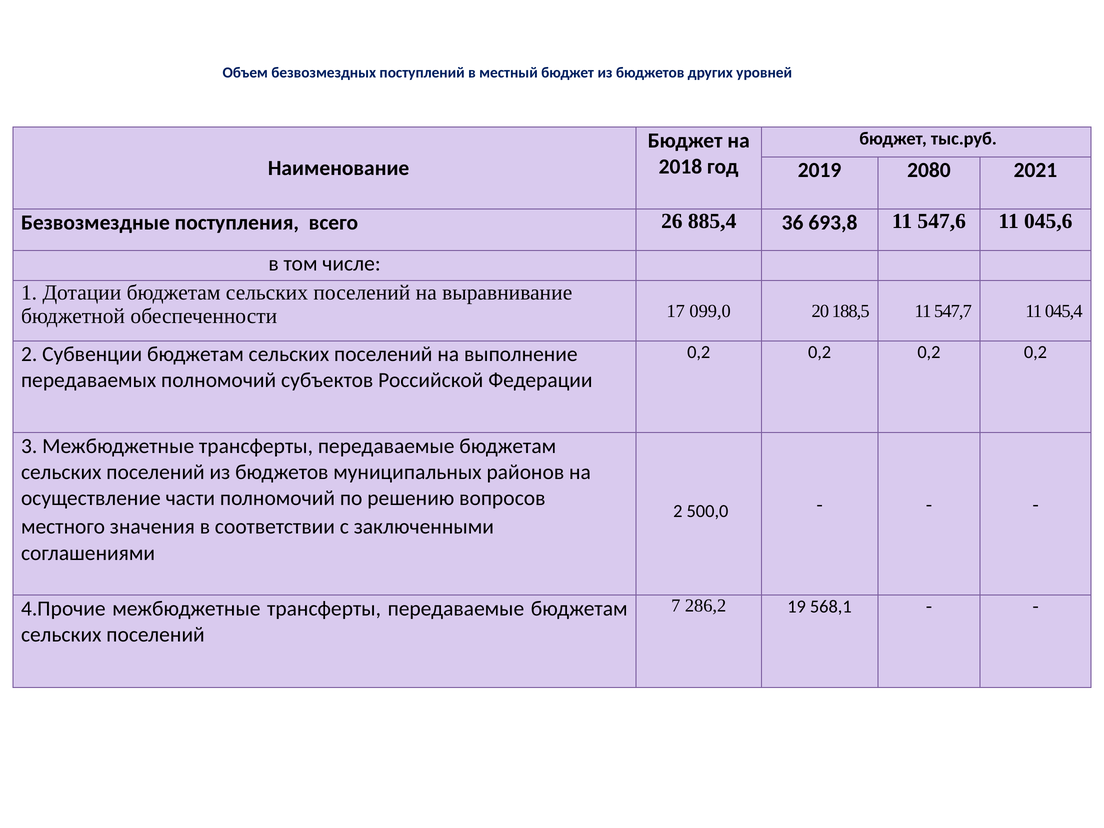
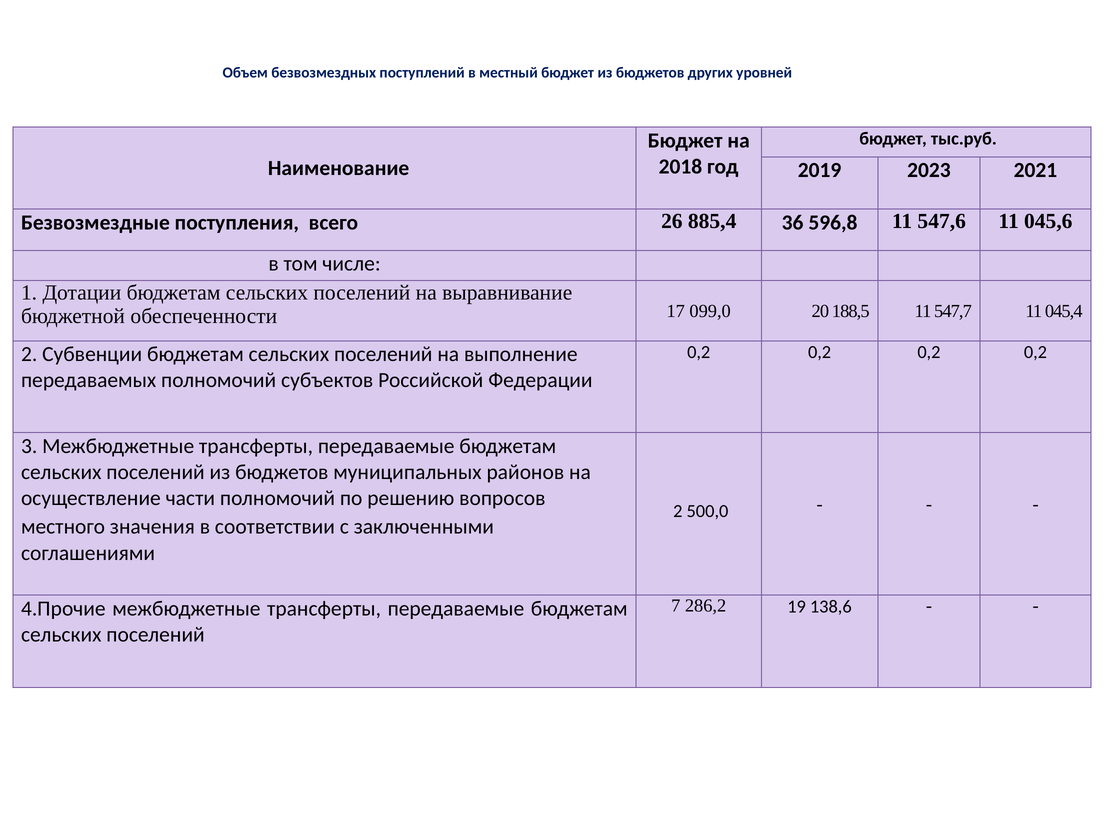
2080: 2080 -> 2023
693,8: 693,8 -> 596,8
568,1: 568,1 -> 138,6
